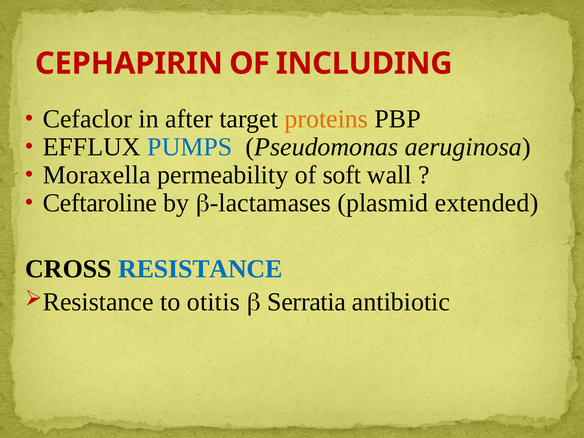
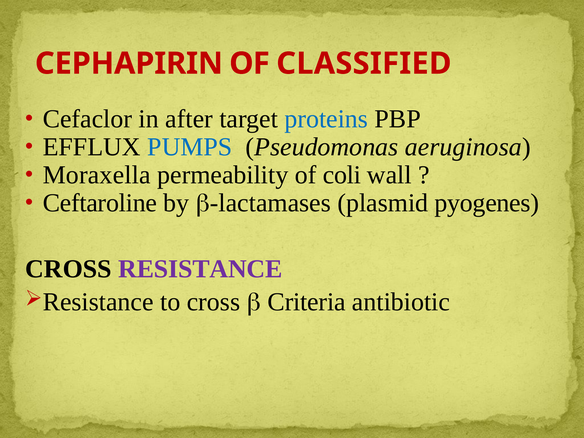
INCLUDING: INCLUDING -> CLASSIFIED
proteins colour: orange -> blue
soft: soft -> coli
extended: extended -> pyogenes
RESISTANCE colour: blue -> purple
to otitis: otitis -> cross
Serratia: Serratia -> Criteria
